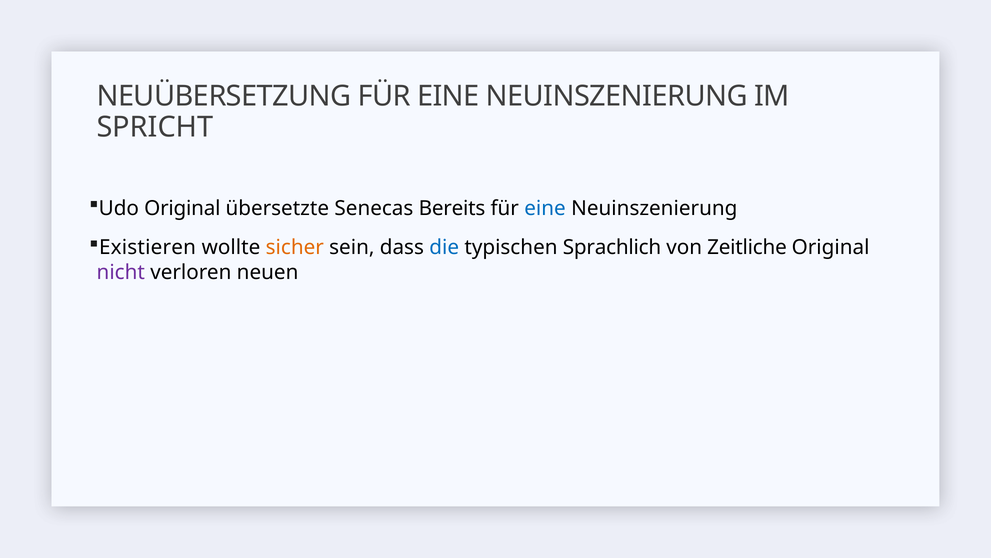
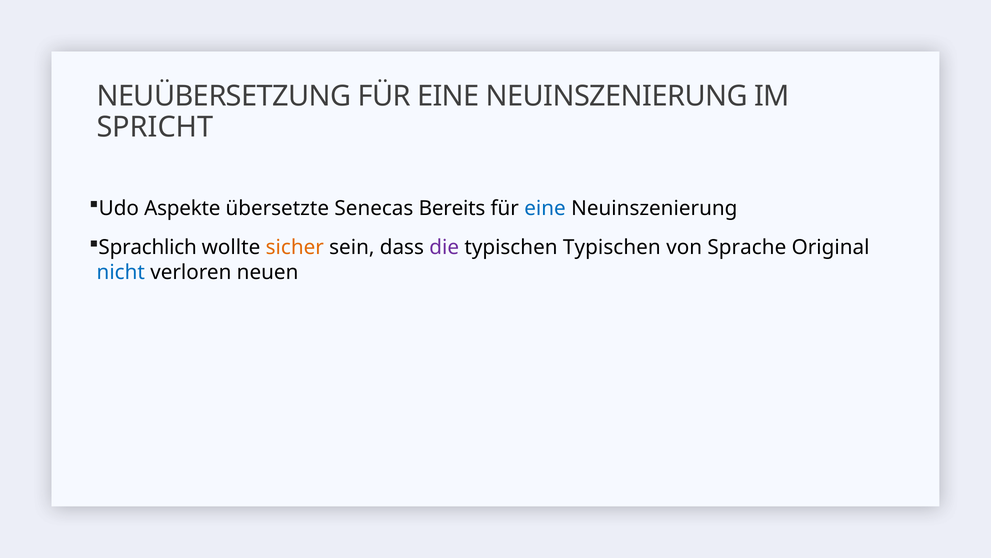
Udo Original: Original -> Aspekte
Existieren: Existieren -> Sprachlich
die colour: blue -> purple
typischen Sprachlich: Sprachlich -> Typischen
Zeitliche: Zeitliche -> Sprache
nicht colour: purple -> blue
